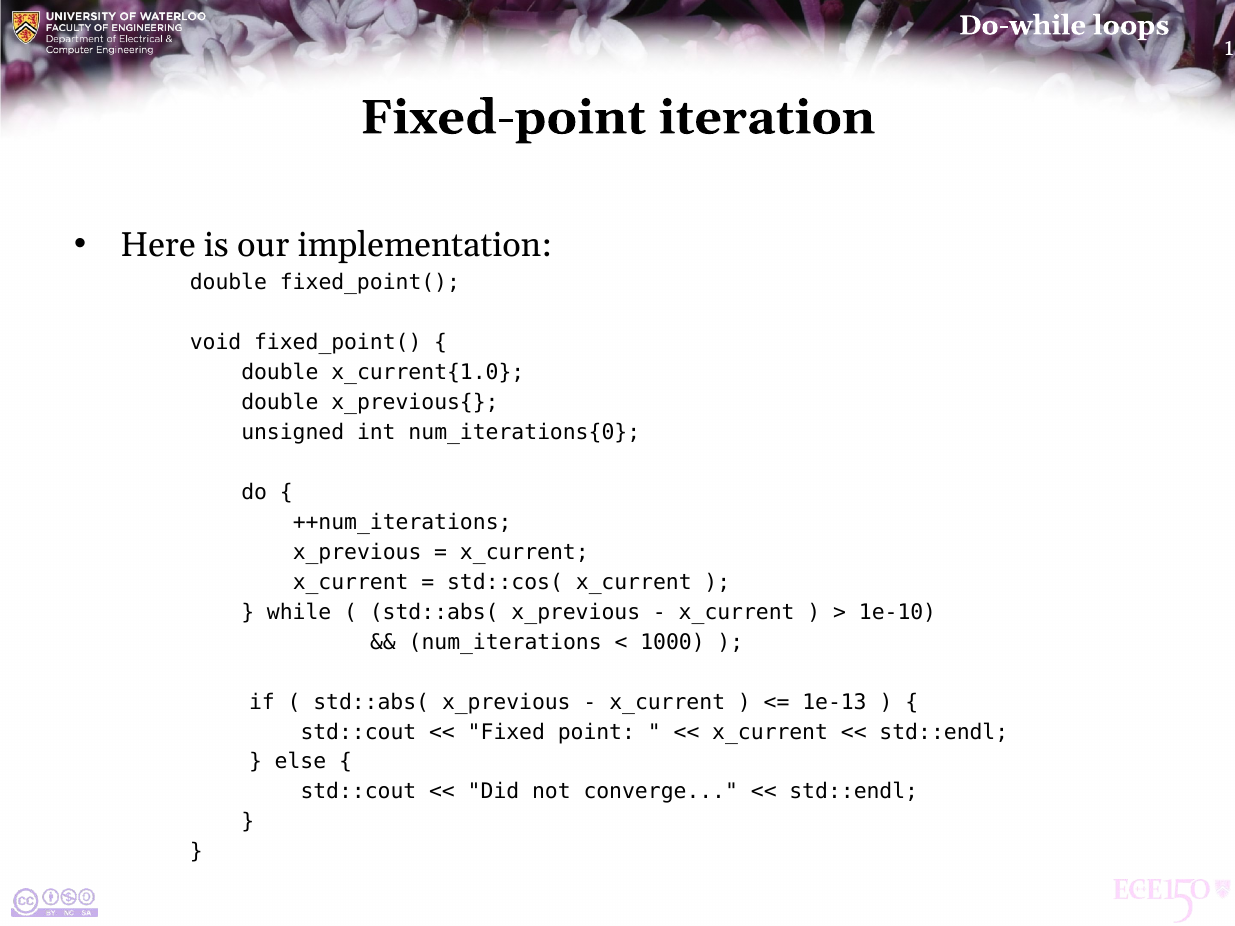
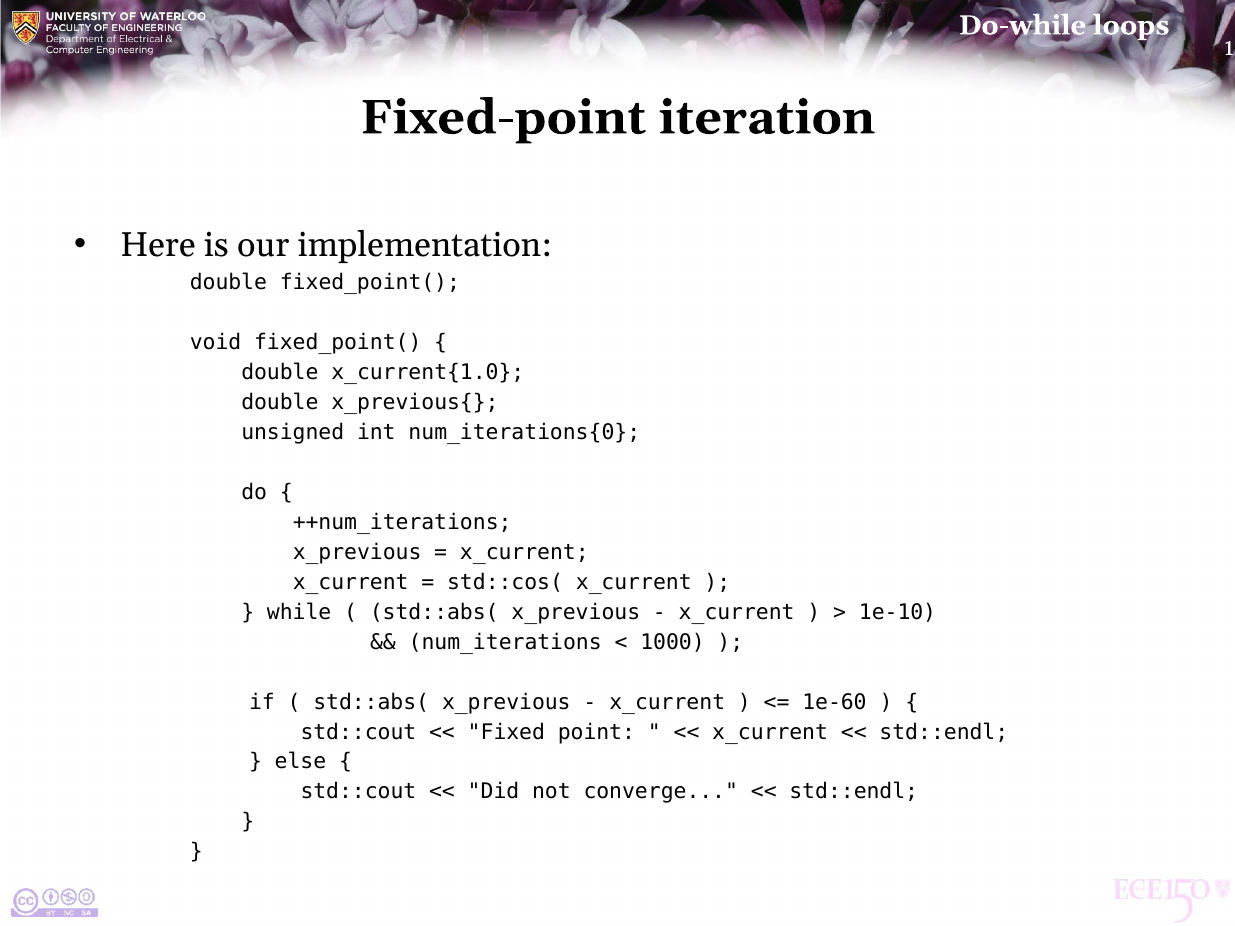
1e-13: 1e-13 -> 1e-60
